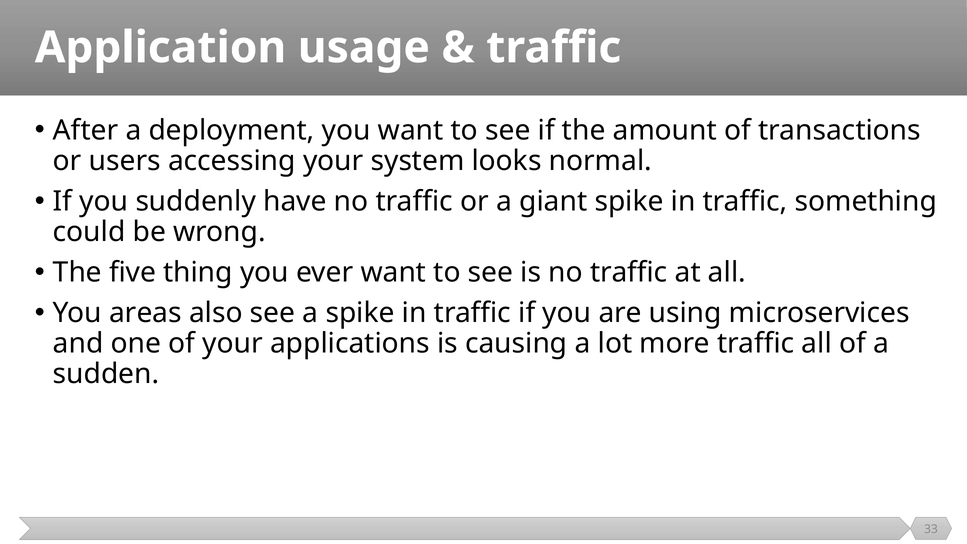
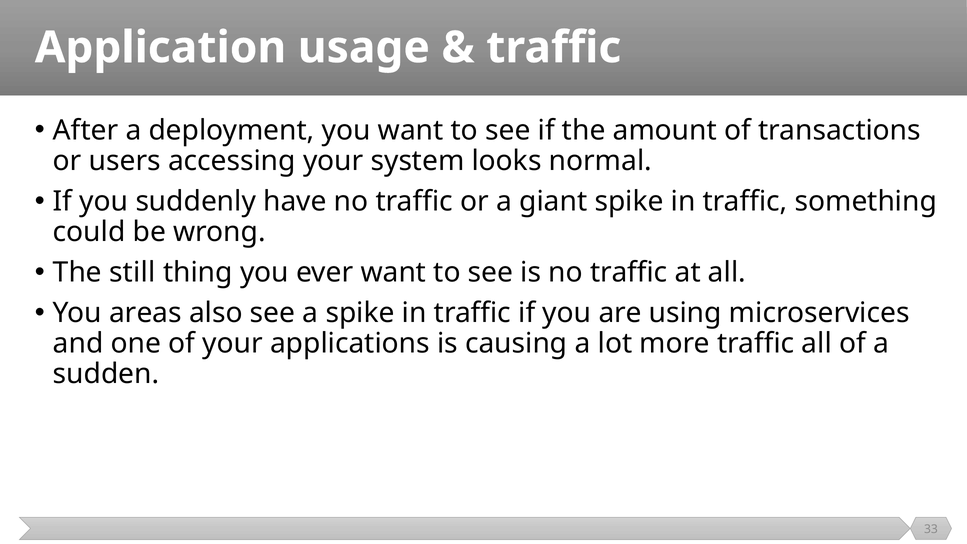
five: five -> still
